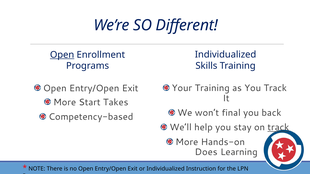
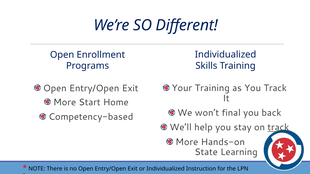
Open at (62, 55) underline: present -> none
Takes: Takes -> Home
Does: Does -> State
